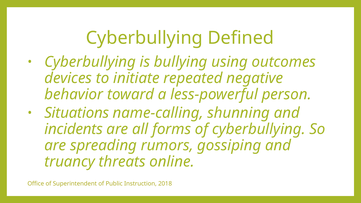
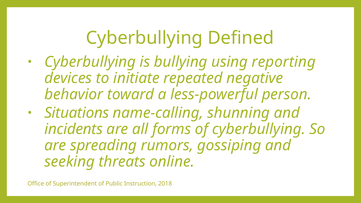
outcomes: outcomes -> reporting
truancy: truancy -> seeking
